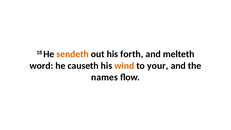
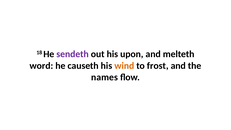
sendeth colour: orange -> purple
forth: forth -> upon
your: your -> frost
